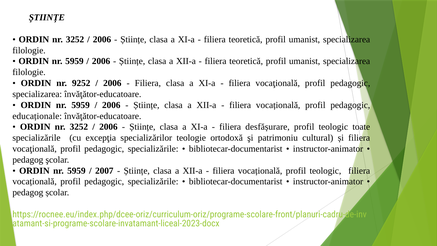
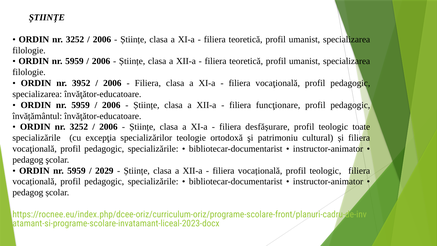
9252: 9252 -> 3952
vocațională at (278, 105): vocațională -> funcţionare
educaționale: educaționale -> învățământul
2007: 2007 -> 2029
